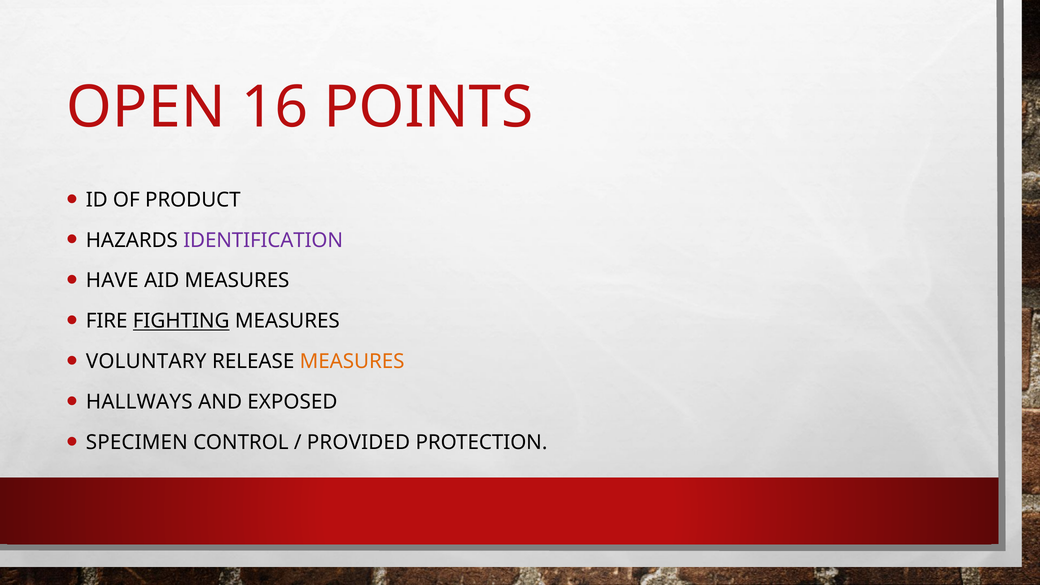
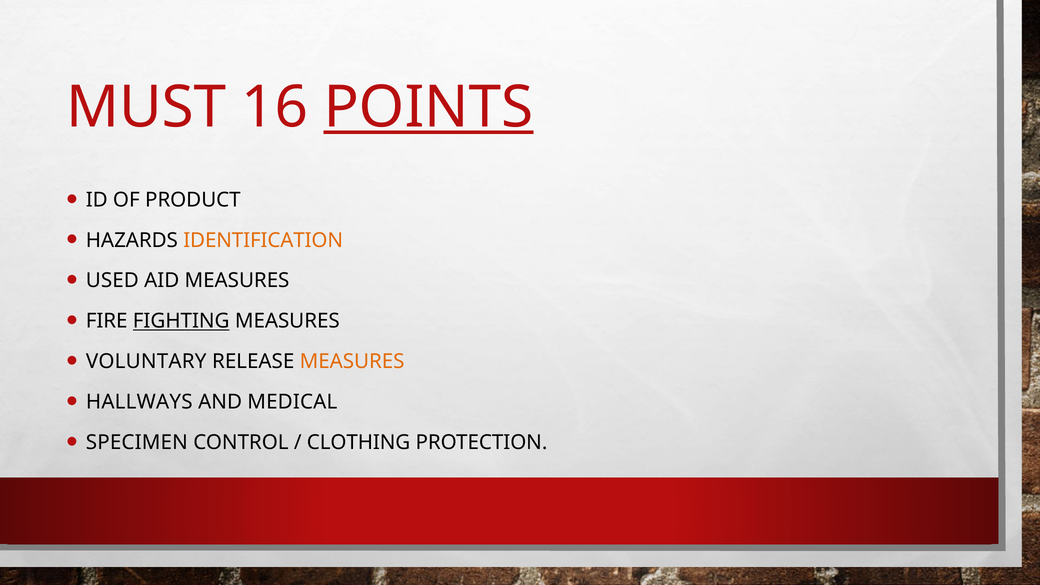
OPEN: OPEN -> MUST
POINTS underline: none -> present
IDENTIFICATION colour: purple -> orange
HAVE: HAVE -> USED
EXPOSED: EXPOSED -> MEDICAL
PROVIDED: PROVIDED -> CLOTHING
